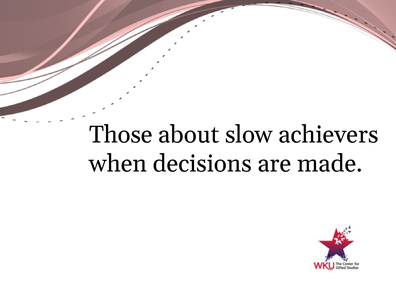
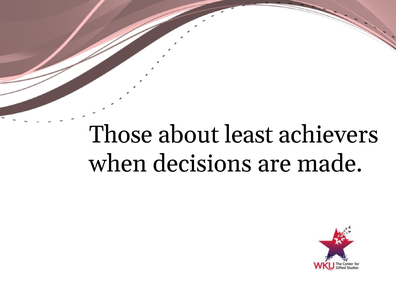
slow: slow -> least
